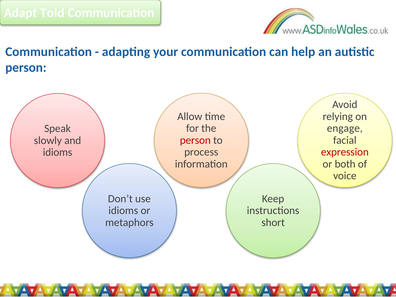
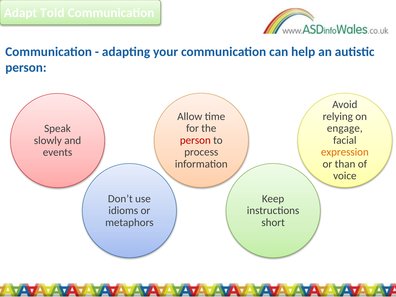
expression colour: red -> orange
idioms at (58, 152): idioms -> events
both: both -> than
